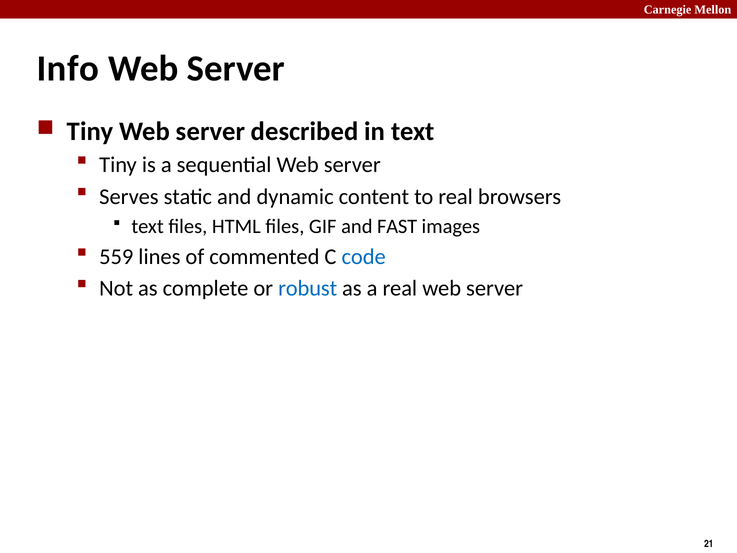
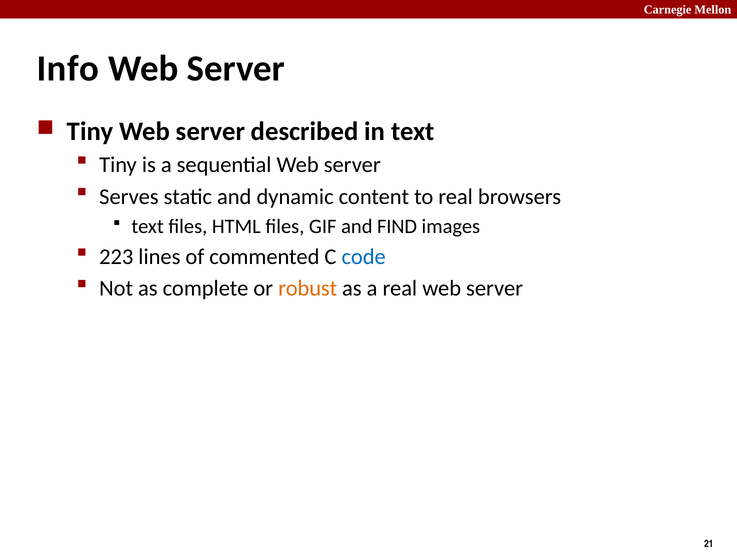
FAST: FAST -> FIND
559: 559 -> 223
robust colour: blue -> orange
